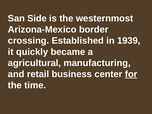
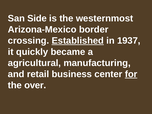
Established underline: none -> present
1939: 1939 -> 1937
time: time -> over
